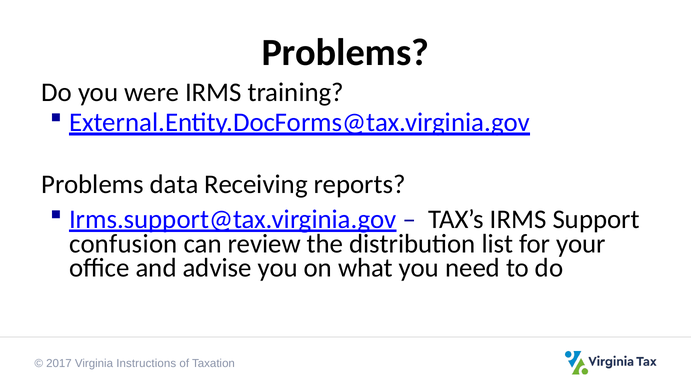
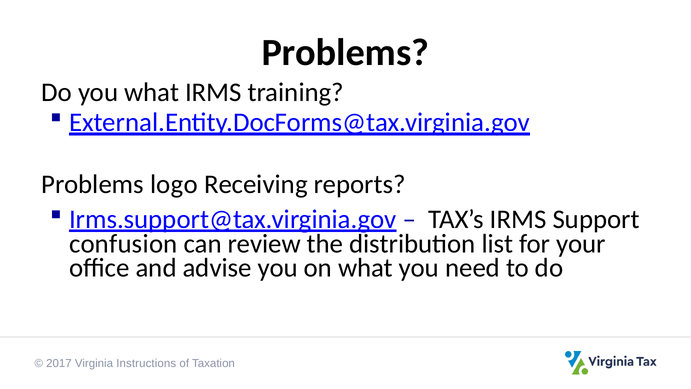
you were: were -> what
data: data -> logo
